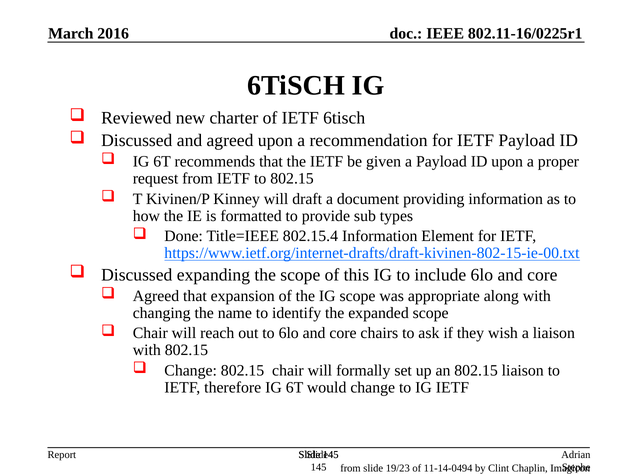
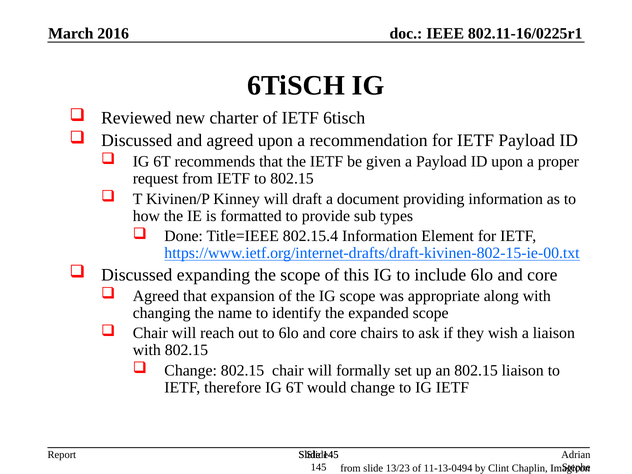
19/23: 19/23 -> 13/23
11-14-0494: 11-14-0494 -> 11-13-0494
